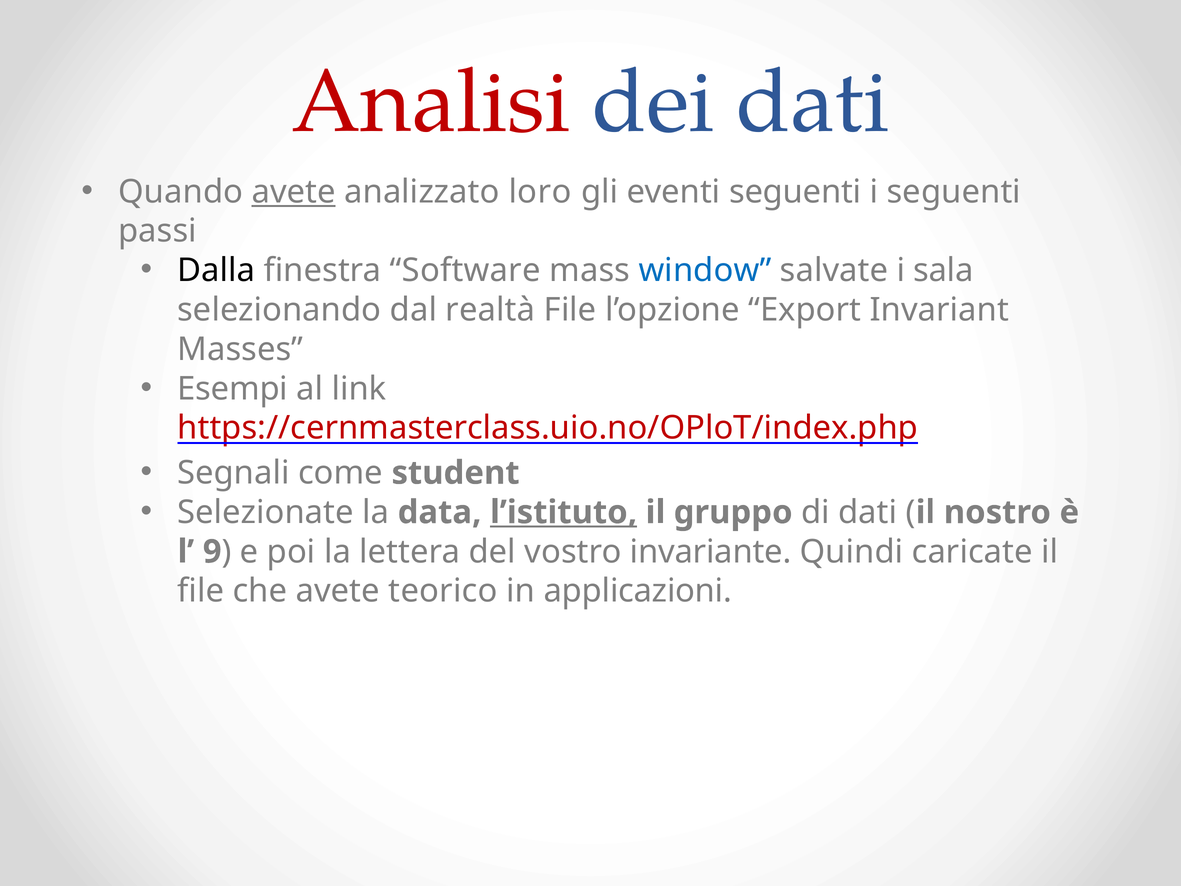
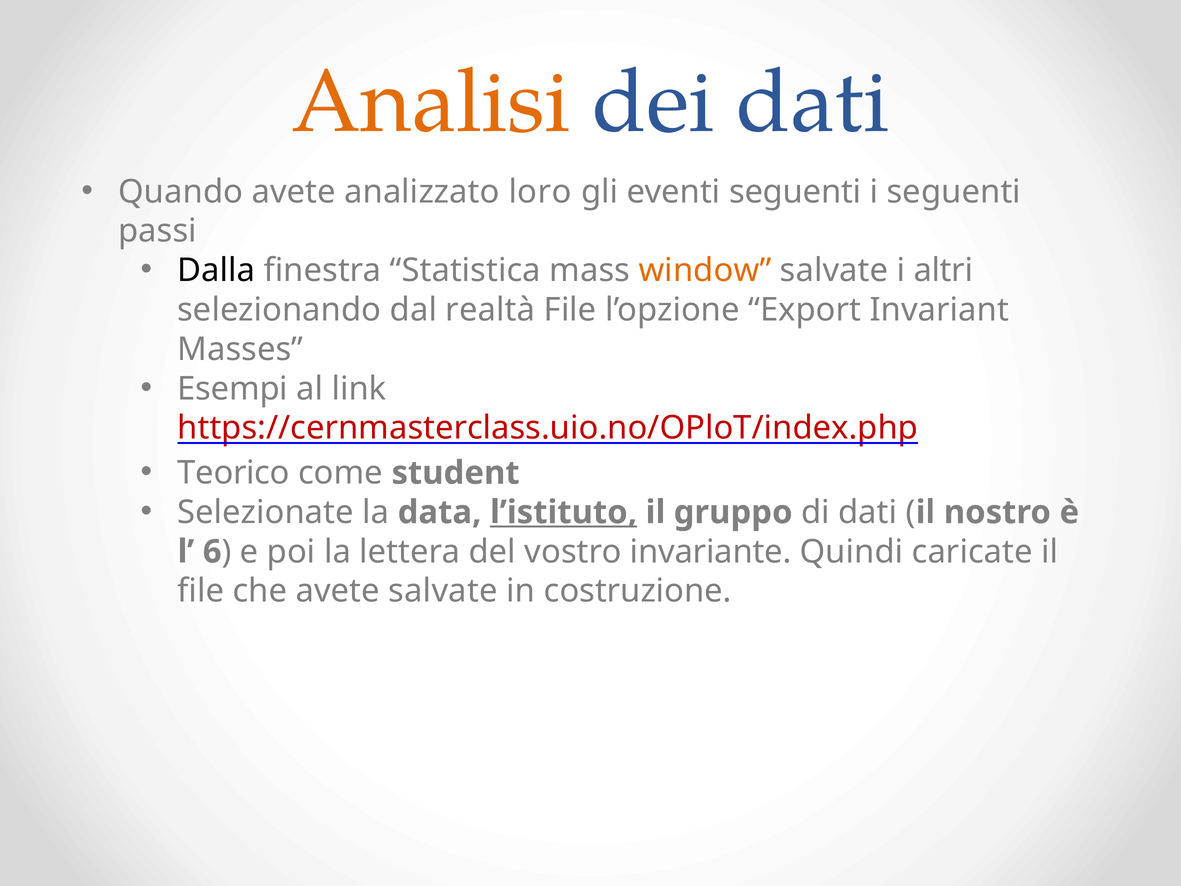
Analisi colour: red -> orange
avete at (294, 192) underline: present -> none
Software: Software -> Statistica
window colour: blue -> orange
sala: sala -> altri
Segnali: Segnali -> Teorico
9: 9 -> 6
avete teorico: teorico -> salvate
applicazioni: applicazioni -> costruzione
